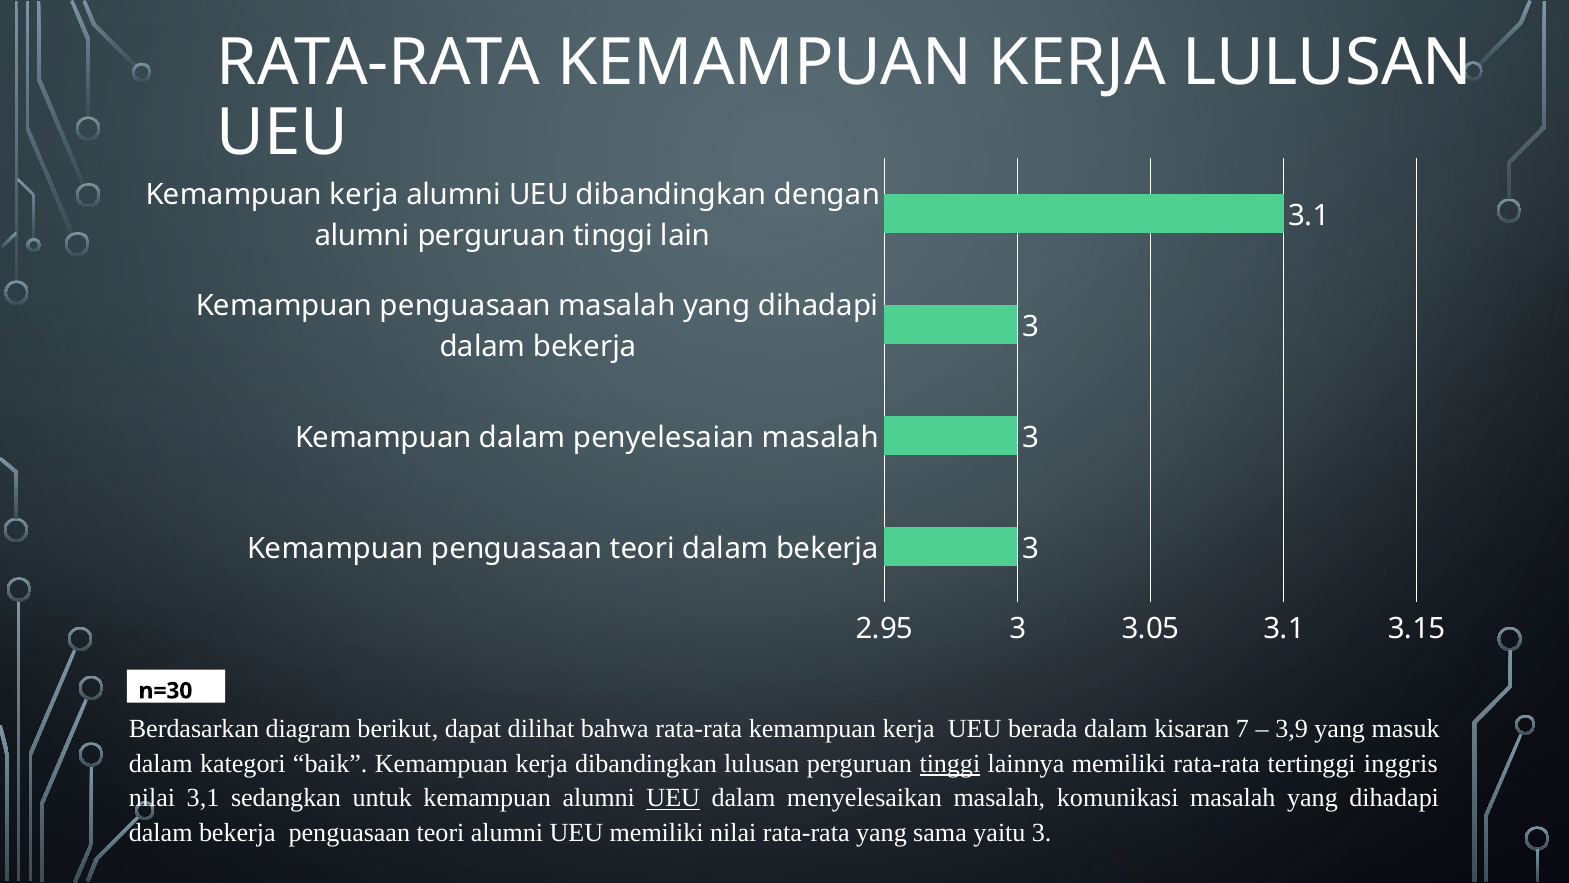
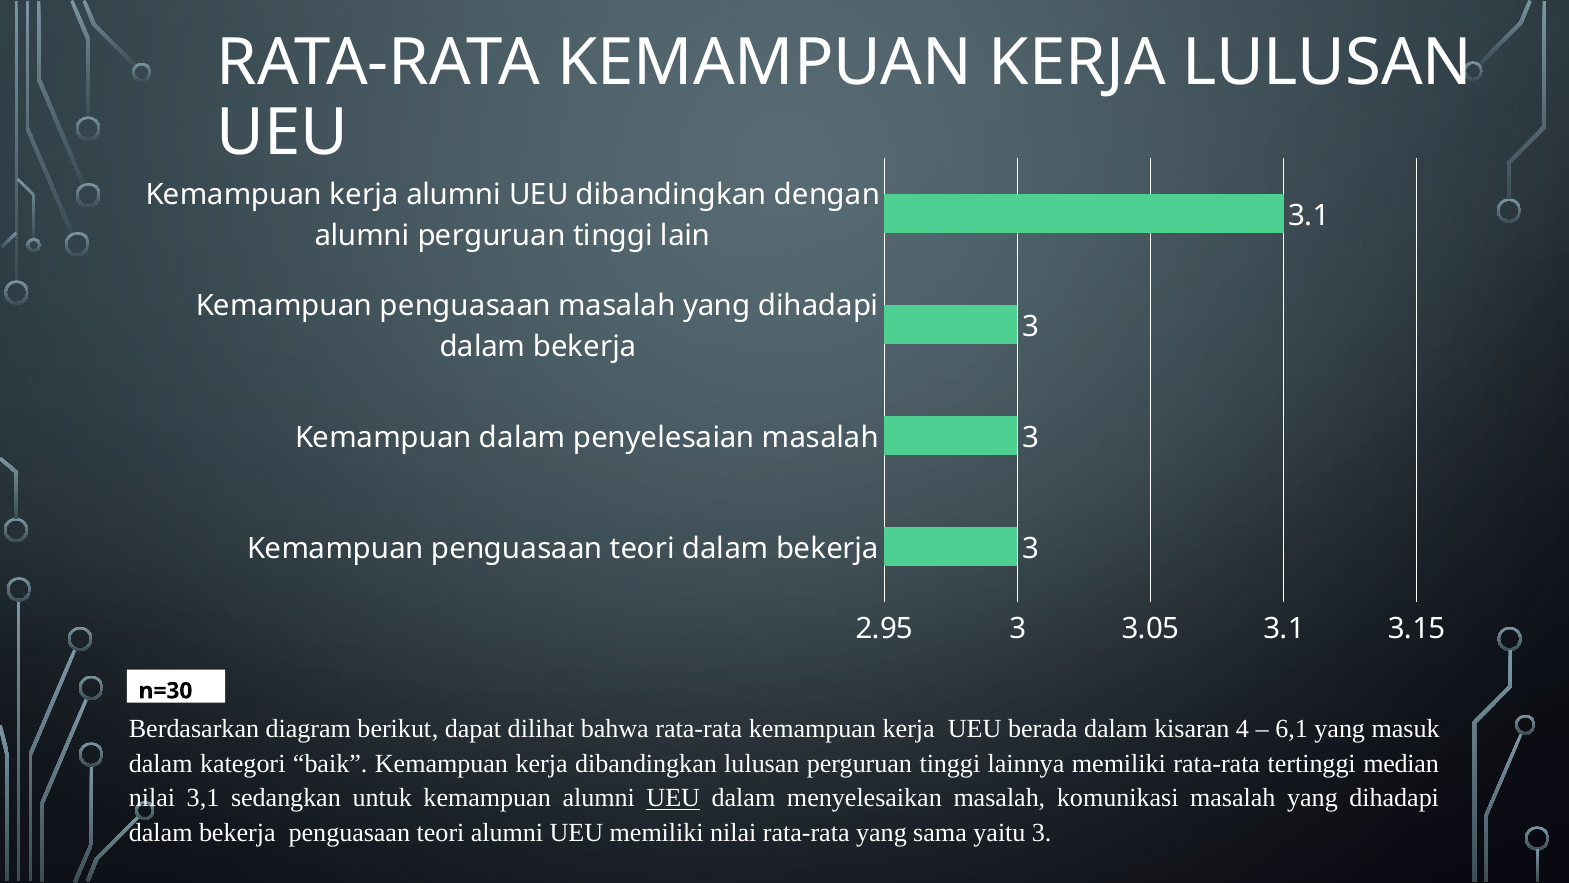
7: 7 -> 4
3,9: 3,9 -> 6,1
tinggi at (950, 763) underline: present -> none
inggris: inggris -> median
